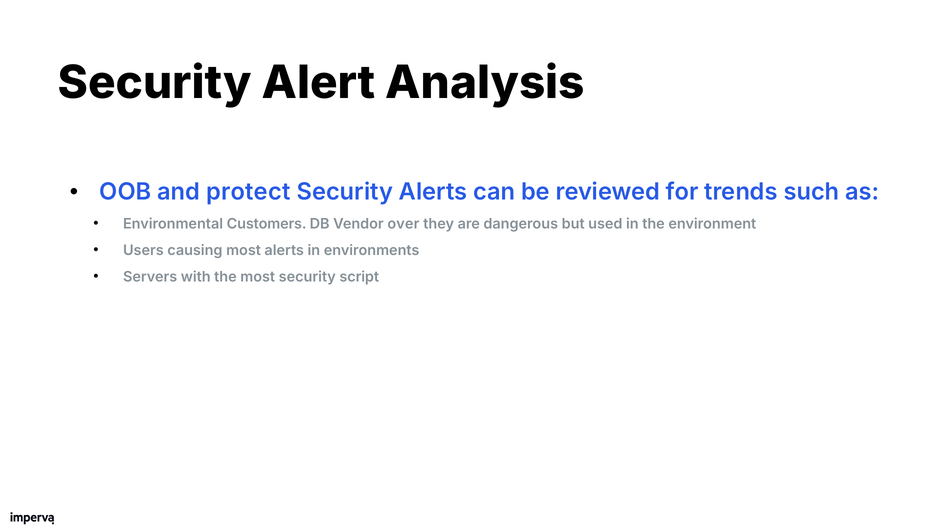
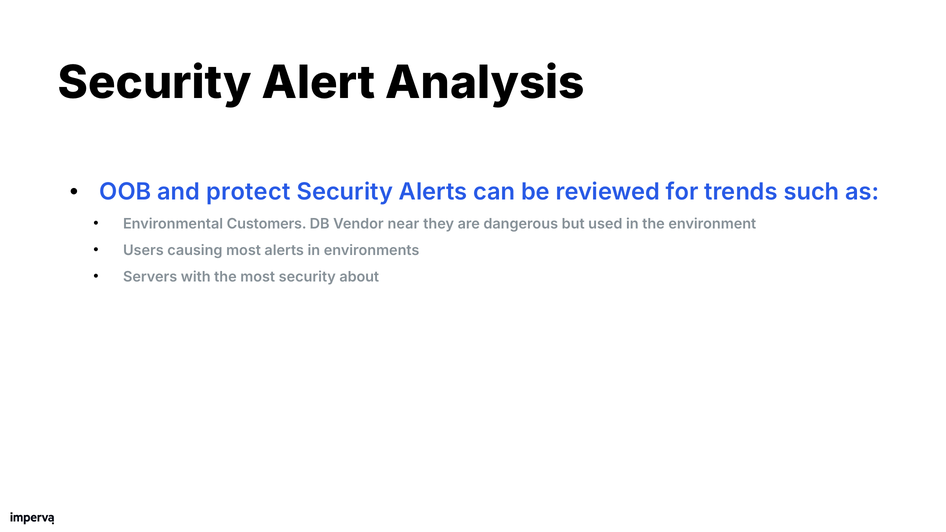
over: over -> near
script: script -> about
